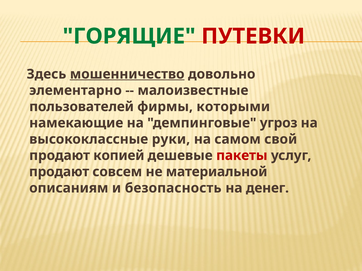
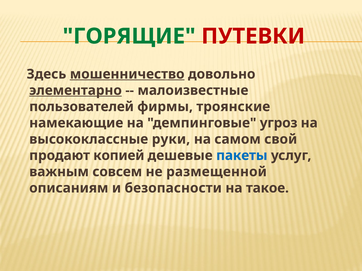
элементарно underline: none -> present
которыми: которыми -> троянские
пакеты colour: red -> blue
продают at (59, 172): продают -> важным
материальной: материальной -> размещенной
безопасность: безопасность -> безопасности
денег: денег -> такое
